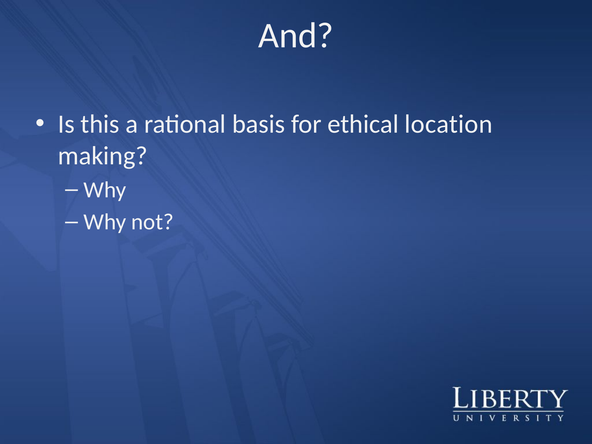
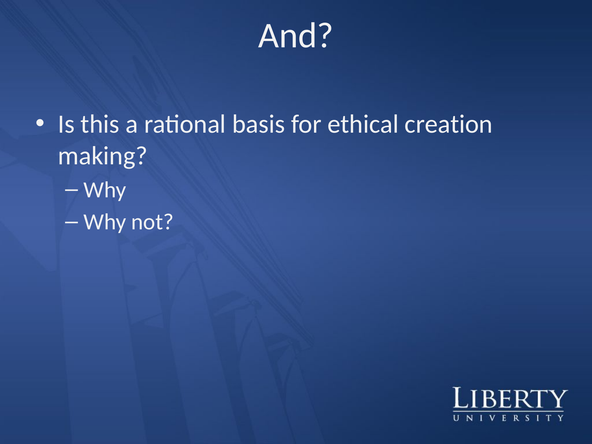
location: location -> creation
